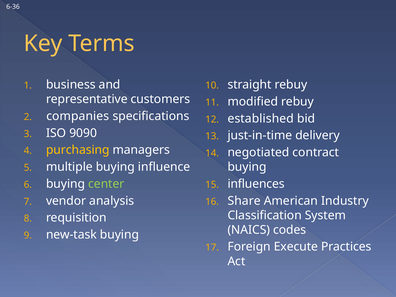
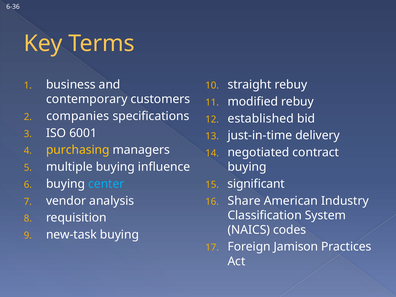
representative: representative -> contemporary
9090: 9090 -> 6001
center colour: light green -> light blue
influences: influences -> significant
Execute: Execute -> Jamison
